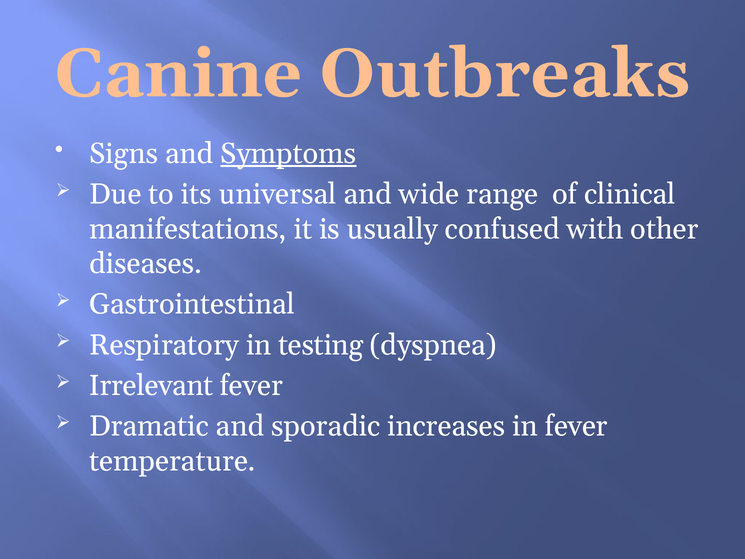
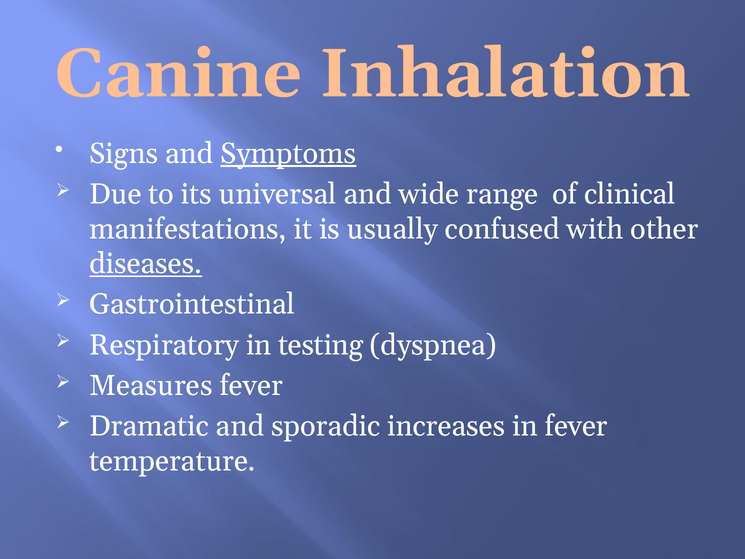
Outbreaks: Outbreaks -> Inhalation
diseases underline: none -> present
Irrelevant: Irrelevant -> Measures
